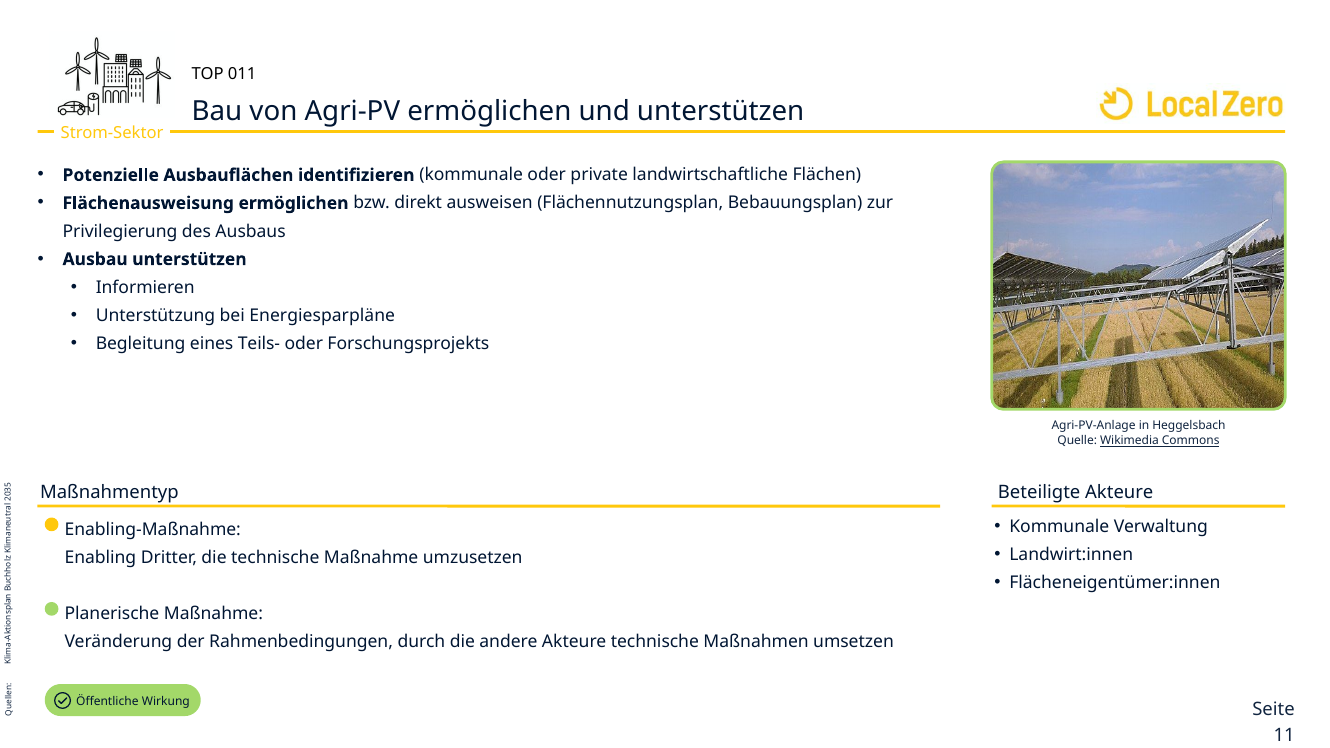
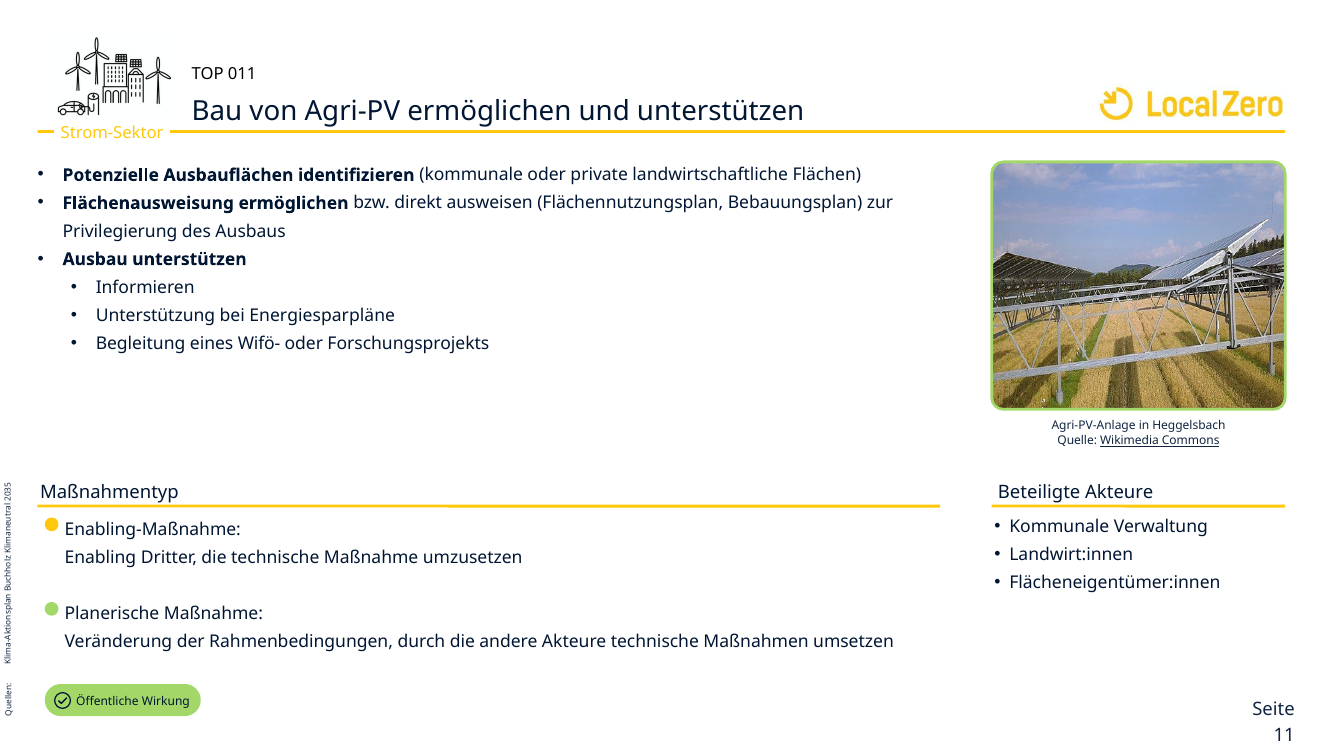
Teils-: Teils- -> Wifö-
